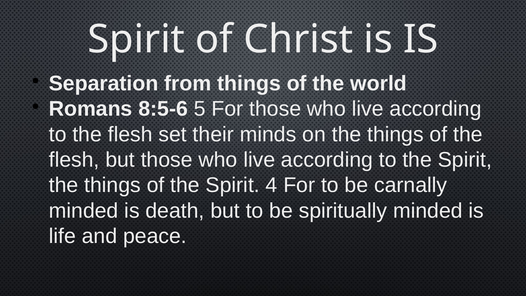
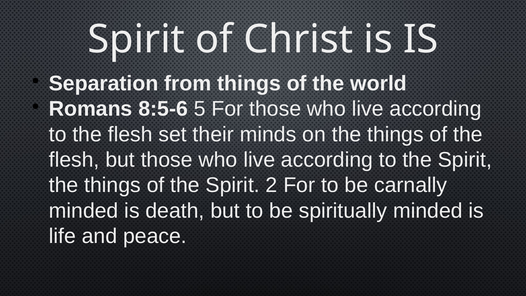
4: 4 -> 2
